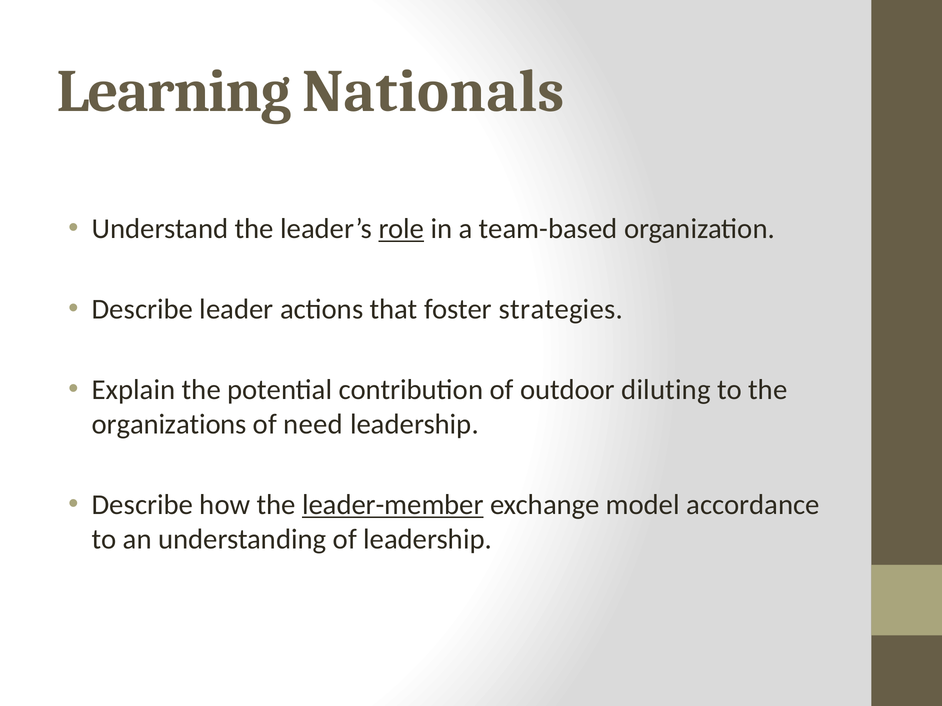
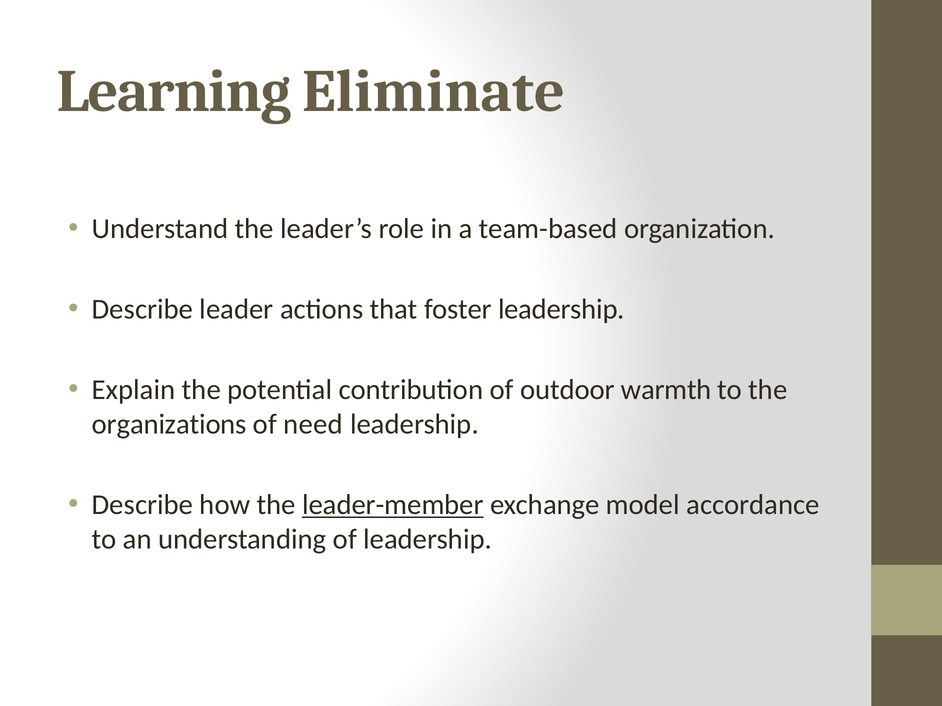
Nationals: Nationals -> Eliminate
role underline: present -> none
foster strategies: strategies -> leadership
diluting: diluting -> warmth
